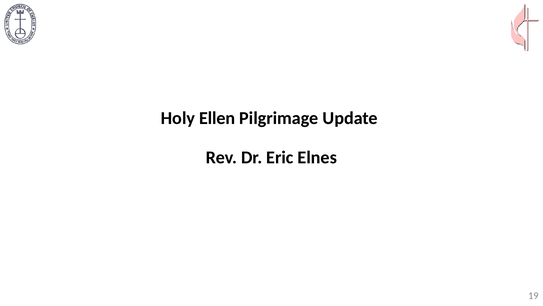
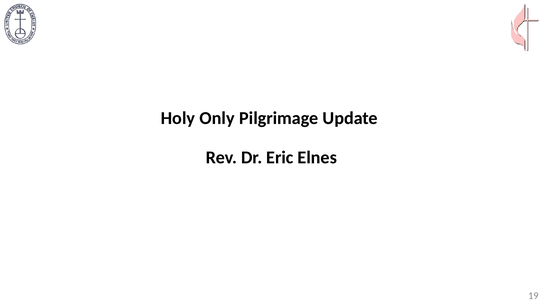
Ellen: Ellen -> Only
